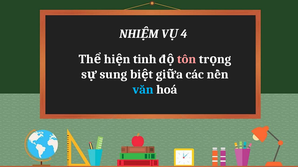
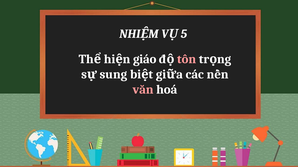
4: 4 -> 5
tinh: tinh -> giáo
văn colour: light blue -> pink
